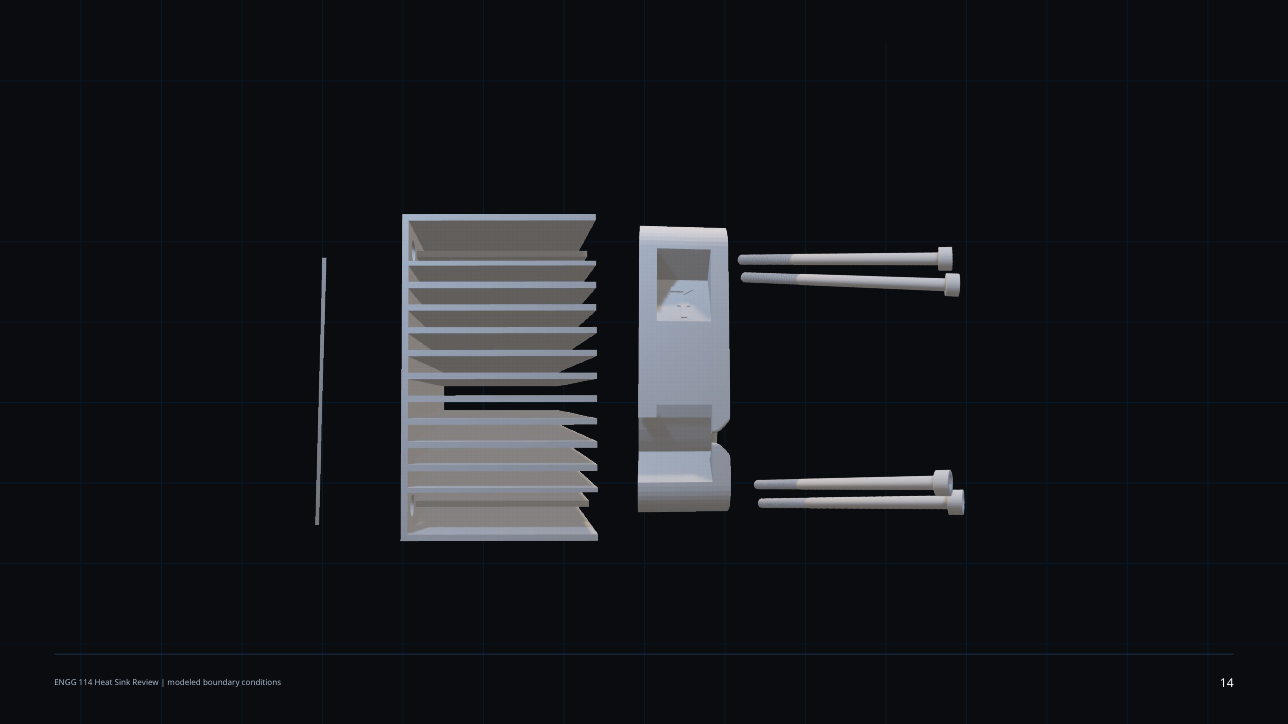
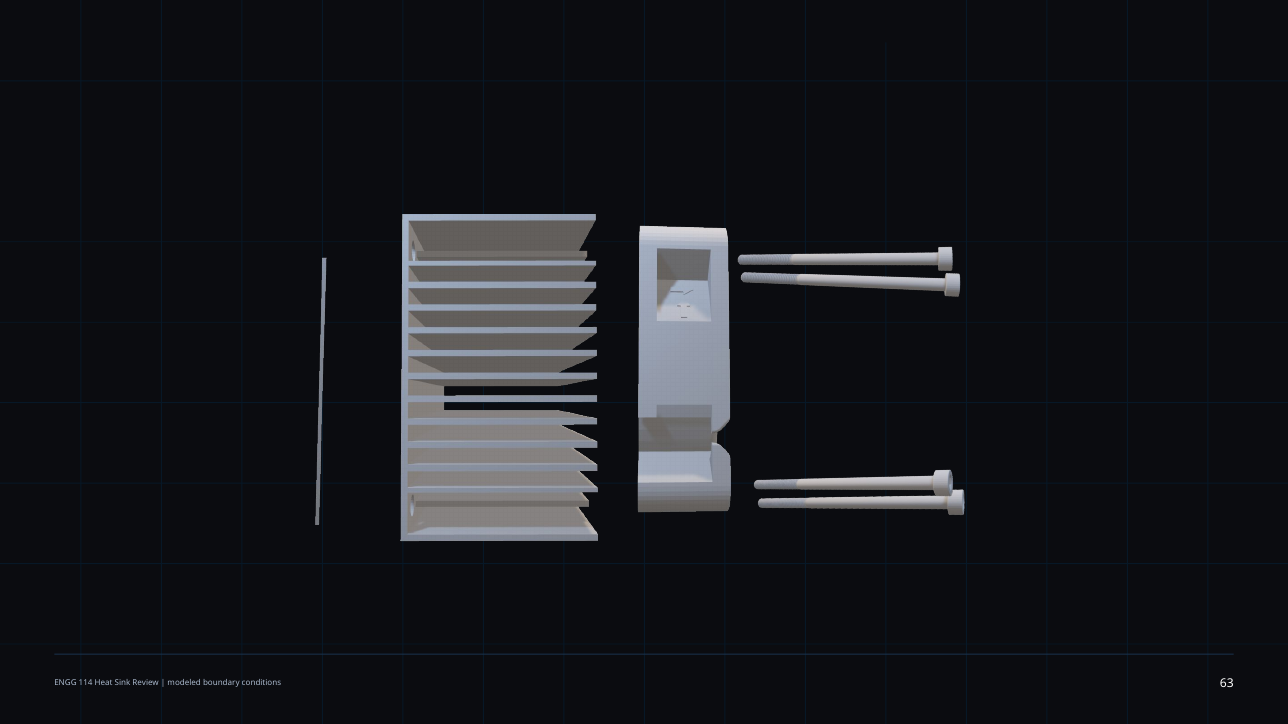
14: 14 -> 63
